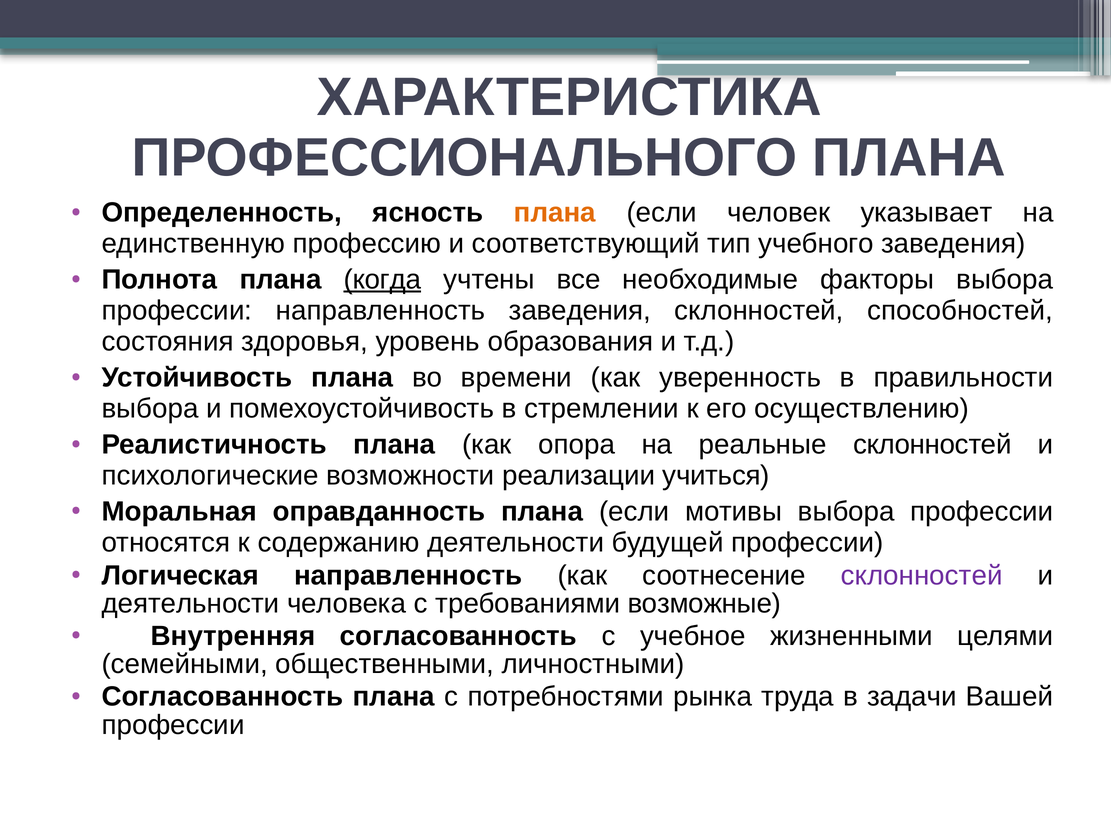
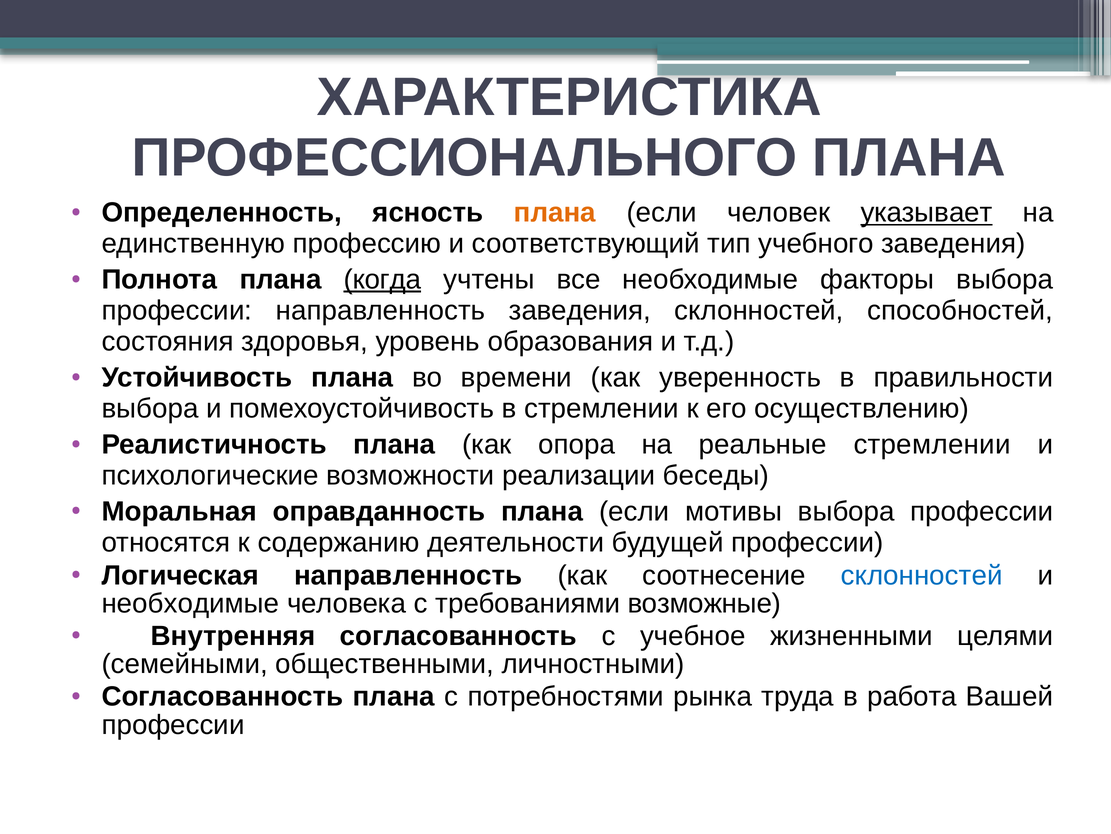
указывает underline: none -> present
реальные склонностей: склонностей -> стремлении
учиться: учиться -> беседы
склонностей at (922, 575) colour: purple -> blue
деятельности at (191, 603): деятельности -> необходимые
задачи: задачи -> работа
